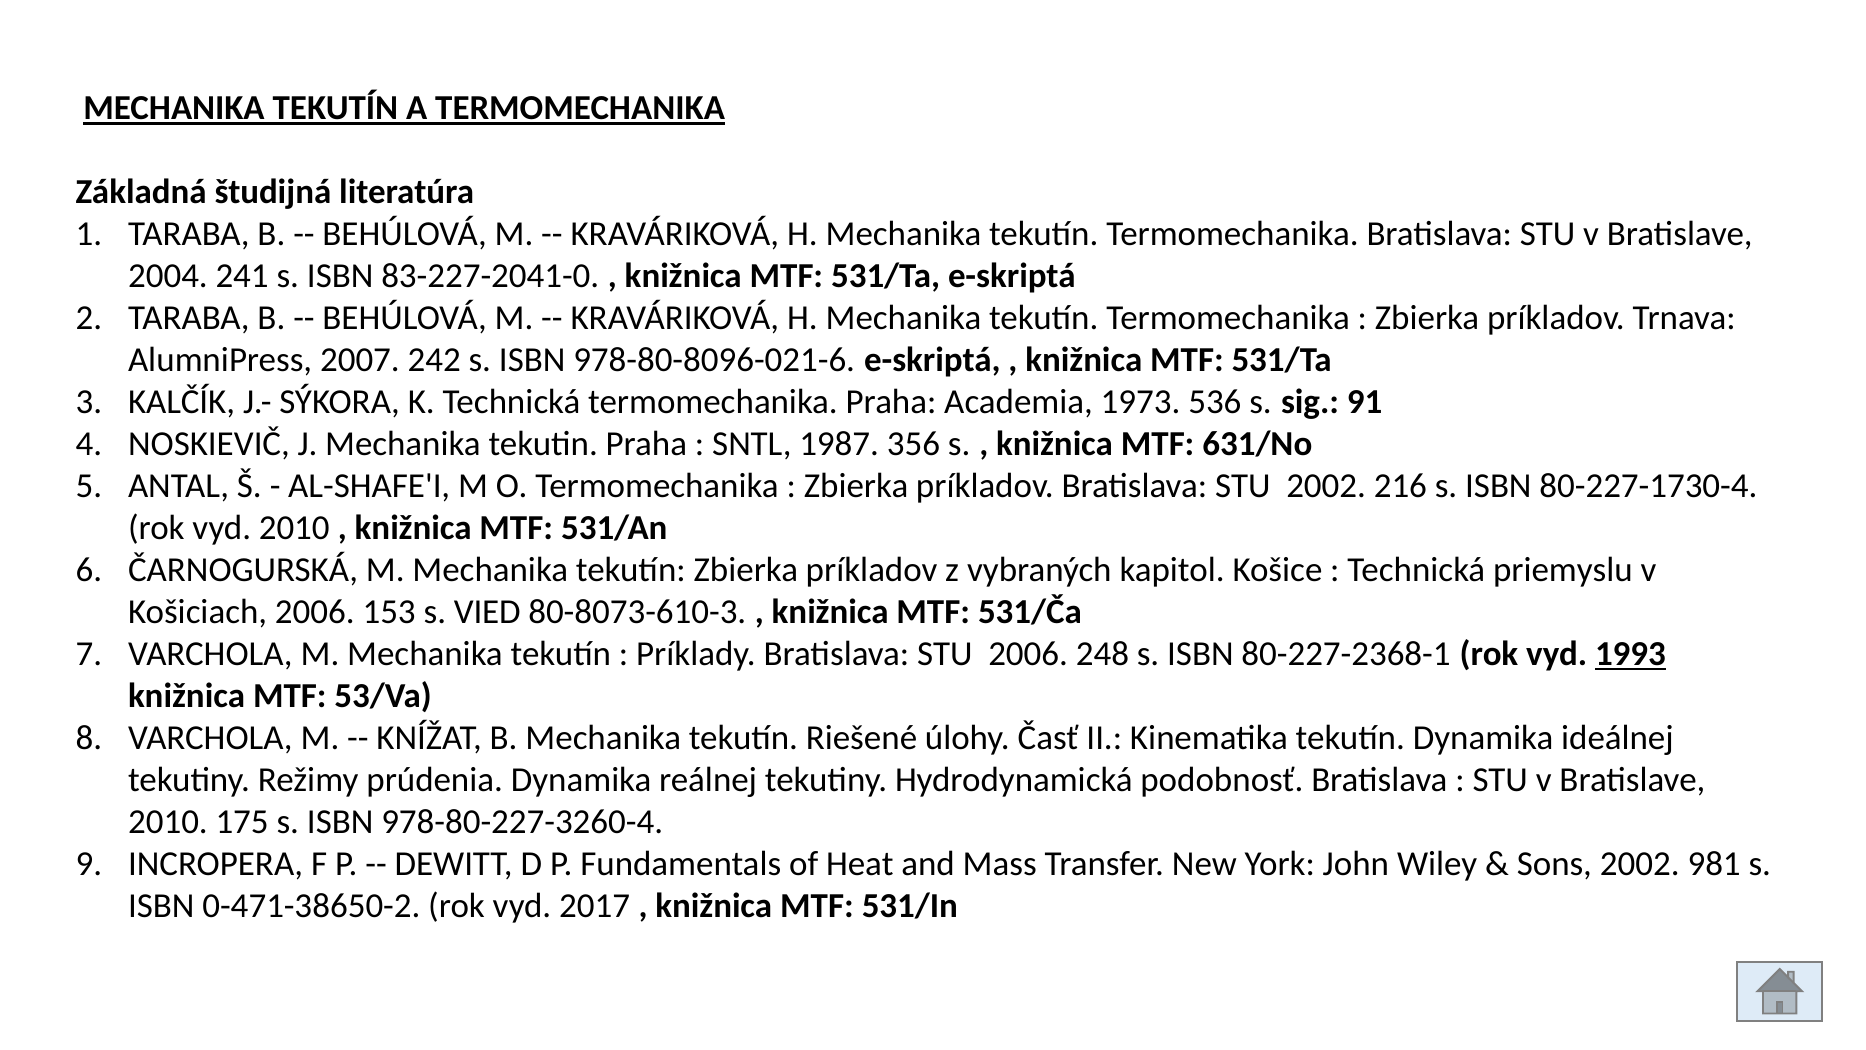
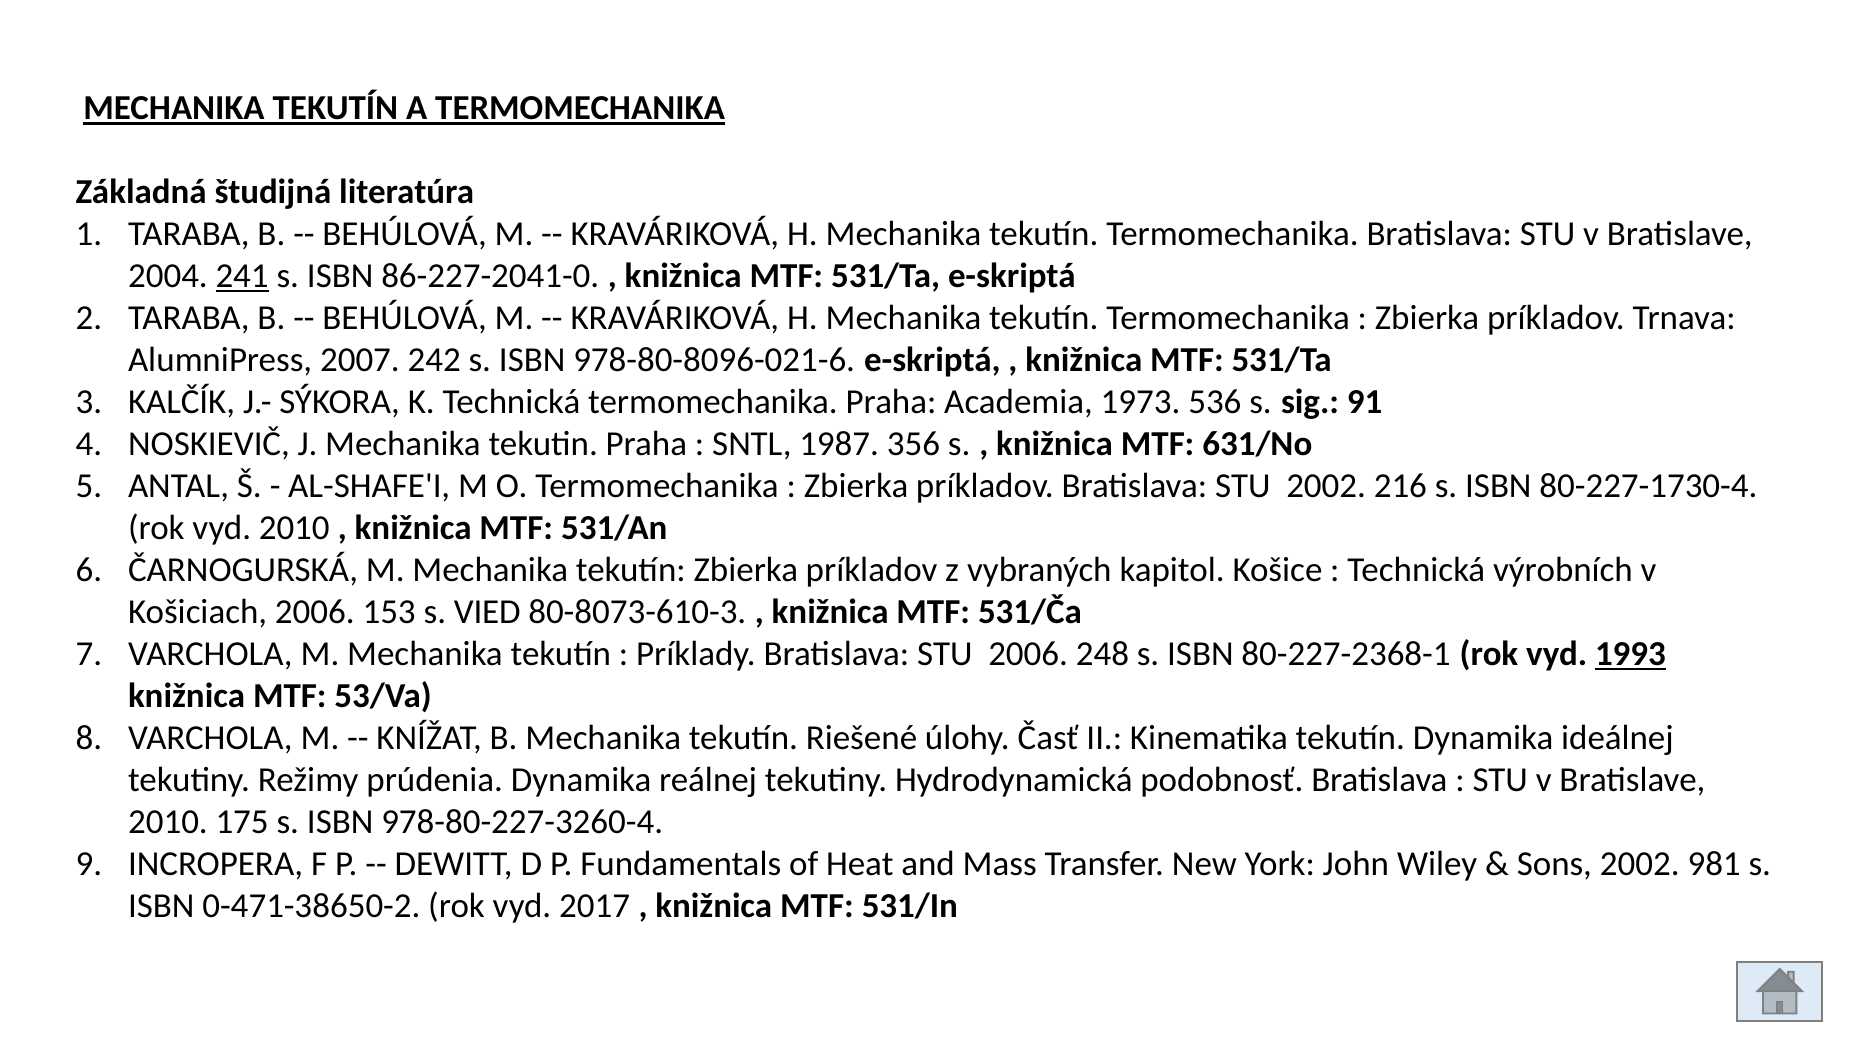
241 underline: none -> present
83-227-2041-0: 83-227-2041-0 -> 86-227-2041-0
priemyslu: priemyslu -> výrobních
